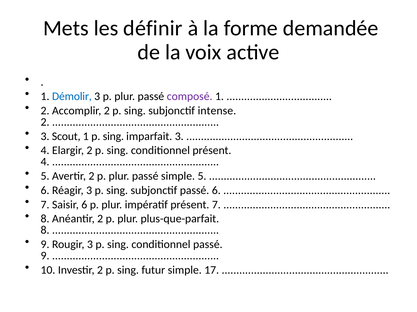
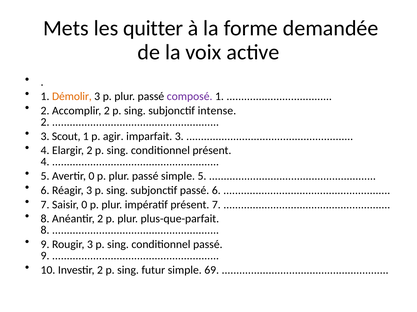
définir: définir -> quitter
Démolir colour: blue -> orange
1 p sing: sing -> agir
Avertir 2: 2 -> 0
Saisir 6: 6 -> 0
17: 17 -> 69
